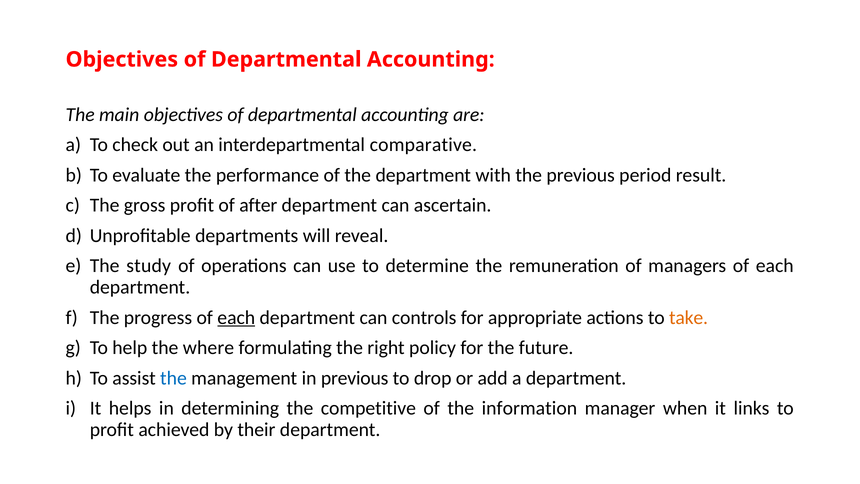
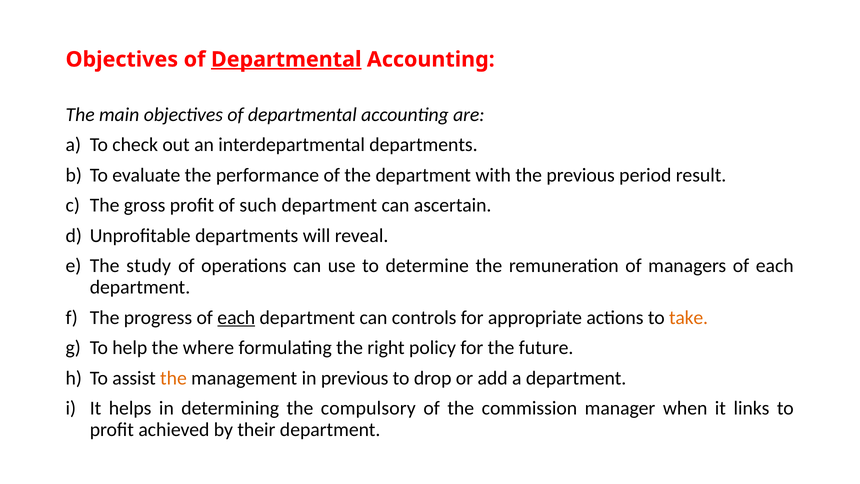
Departmental at (286, 59) underline: none -> present
interdepartmental comparative: comparative -> departments
after: after -> such
the at (173, 378) colour: blue -> orange
competitive: competitive -> compulsory
information: information -> commission
